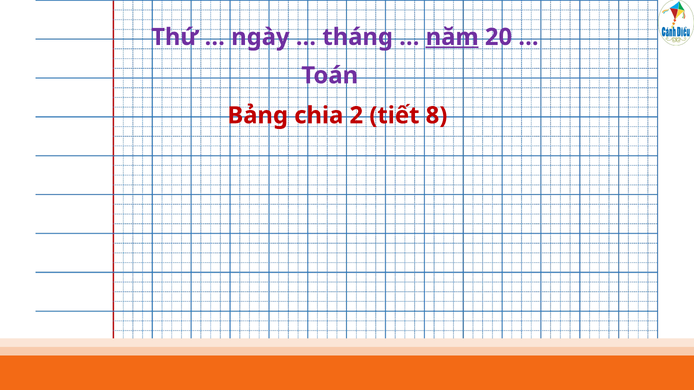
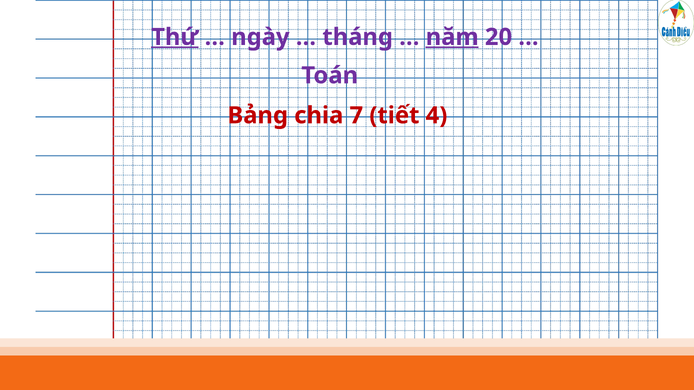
Thứ underline: none -> present
2: 2 -> 7
8: 8 -> 4
